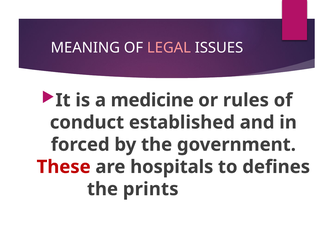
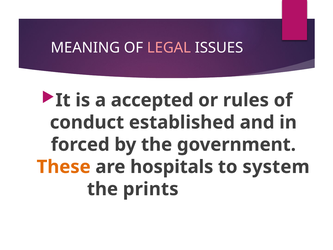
medicine: medicine -> accepted
These colour: red -> orange
defines: defines -> system
